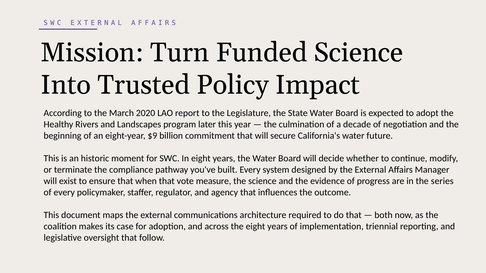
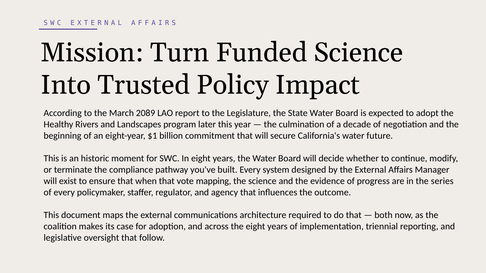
2020: 2020 -> 2089
$9: $9 -> $1
measure: measure -> mapping
